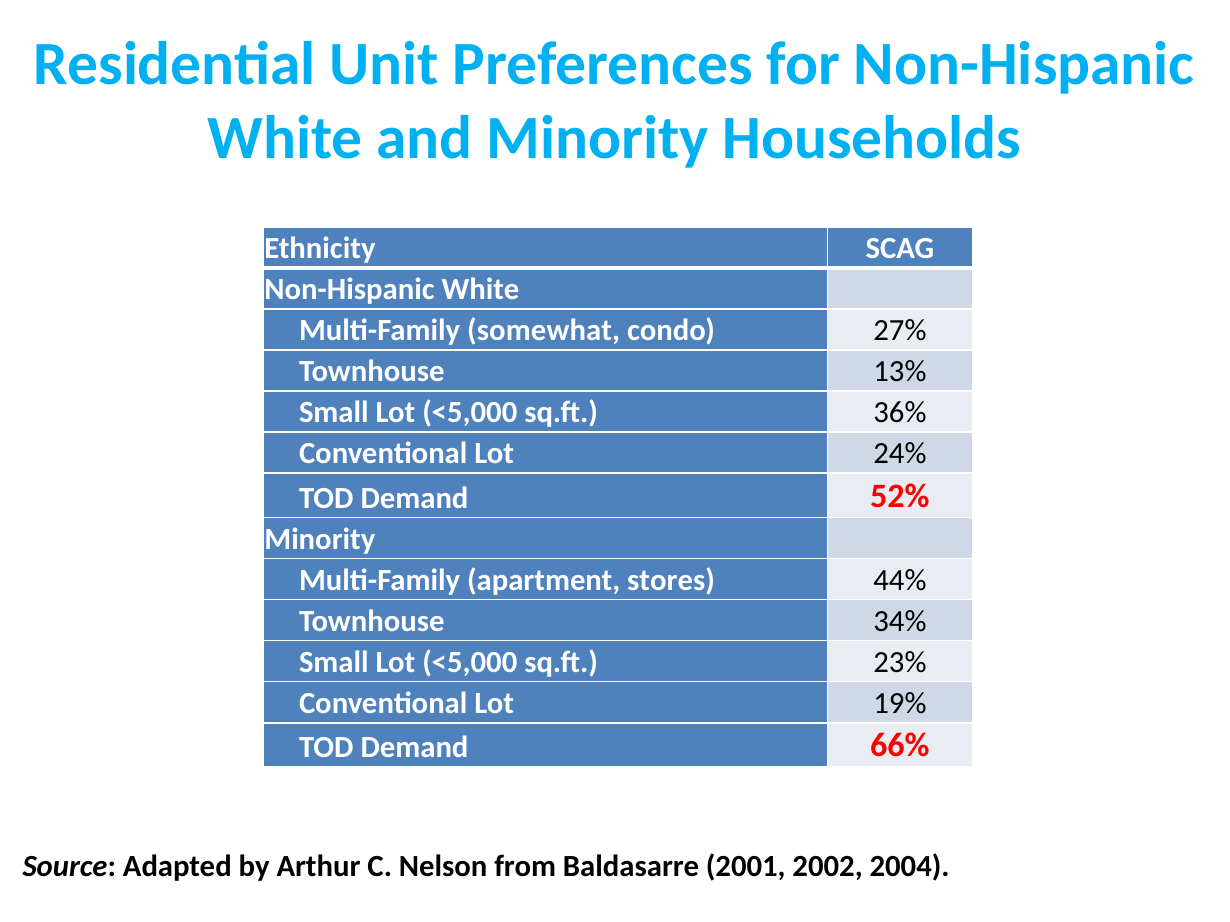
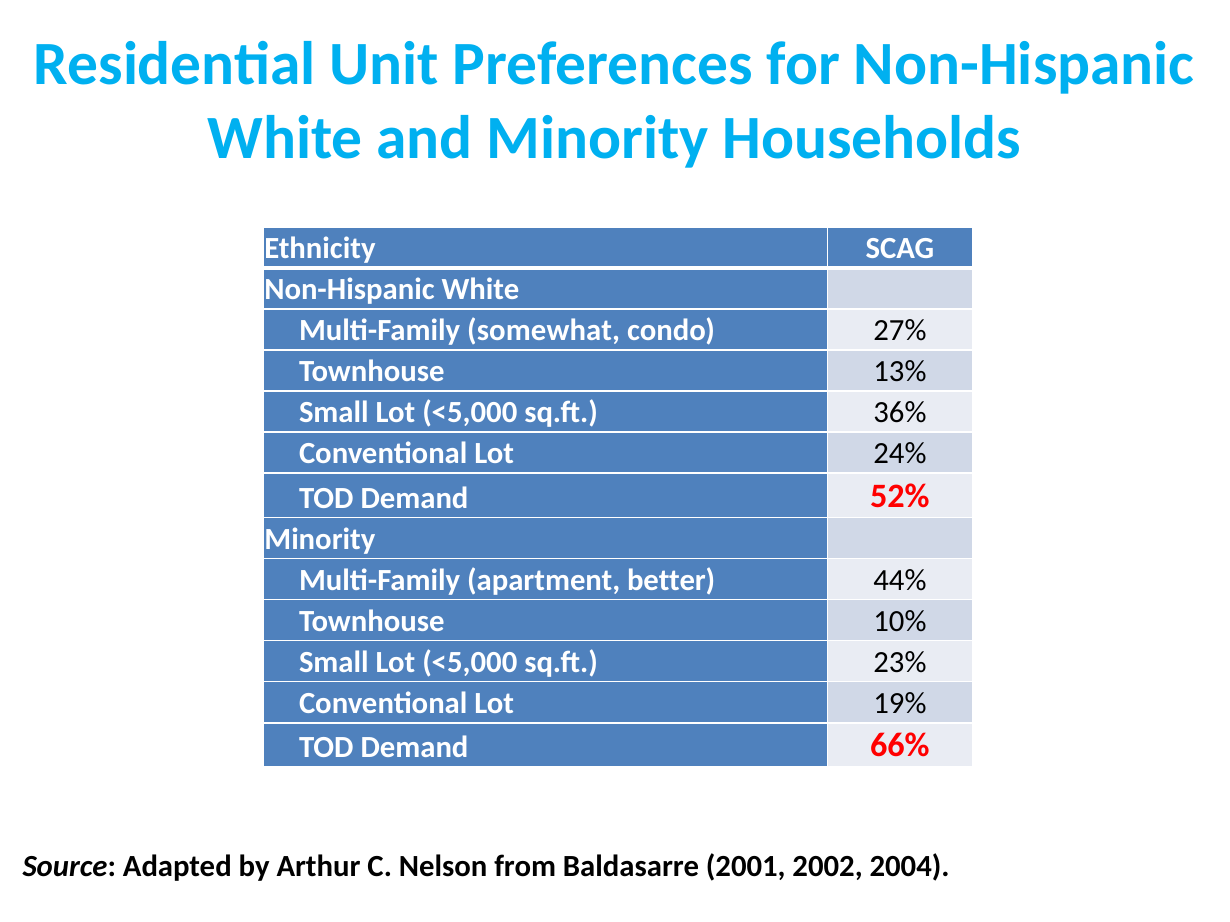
stores: stores -> better
34%: 34% -> 10%
